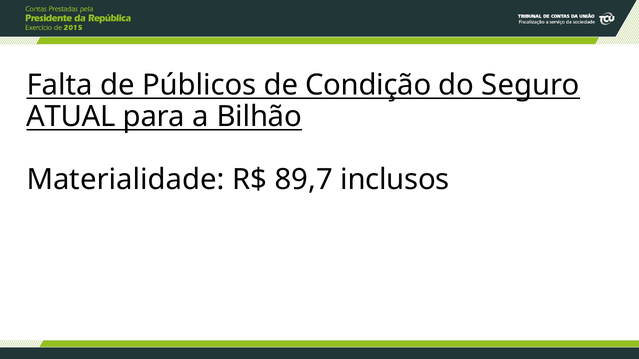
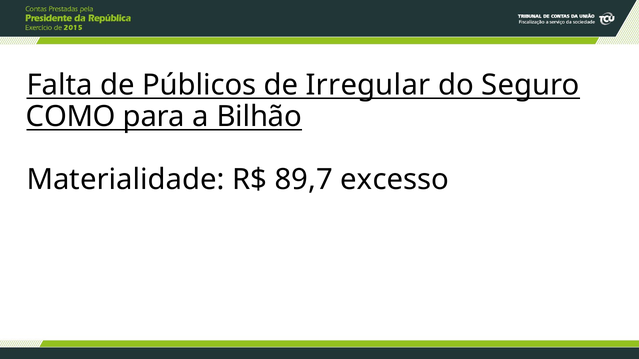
Condição: Condição -> Irregular
ATUAL: ATUAL -> COMO
inclusos: inclusos -> excesso
